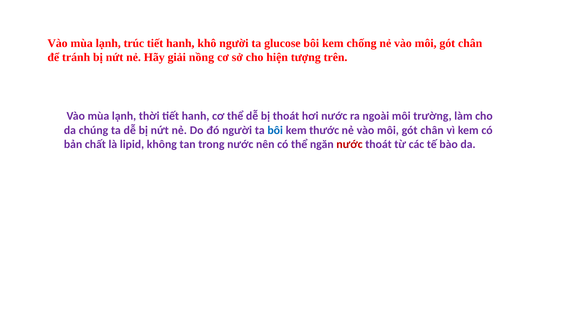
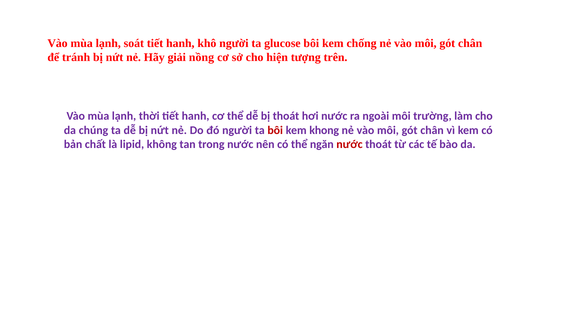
trúc: trúc -> soát
bôi at (275, 130) colour: blue -> red
thước: thước -> khong
